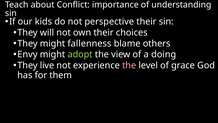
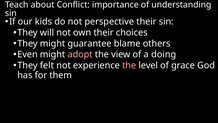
fallenness: fallenness -> guarantee
Envy: Envy -> Even
adopt colour: light green -> pink
live: live -> felt
